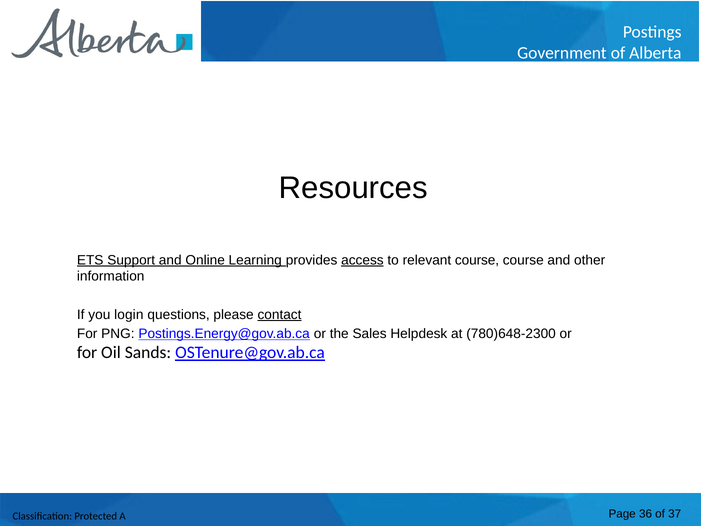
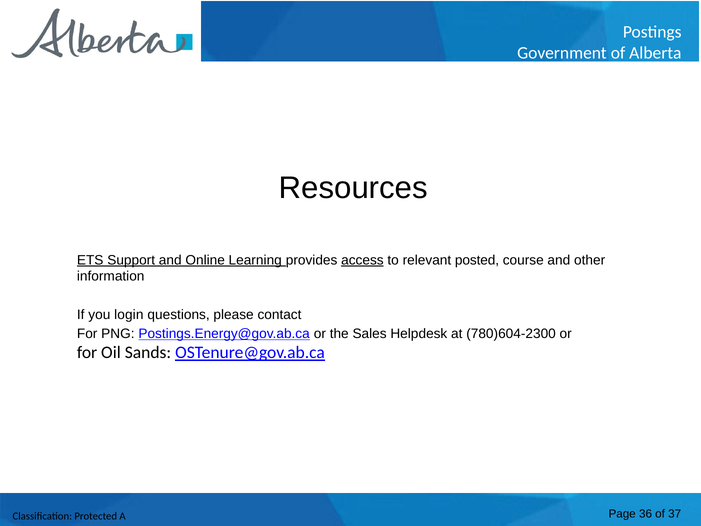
relevant course: course -> posted
contact underline: present -> none
780)648-2300: 780)648-2300 -> 780)604-2300
